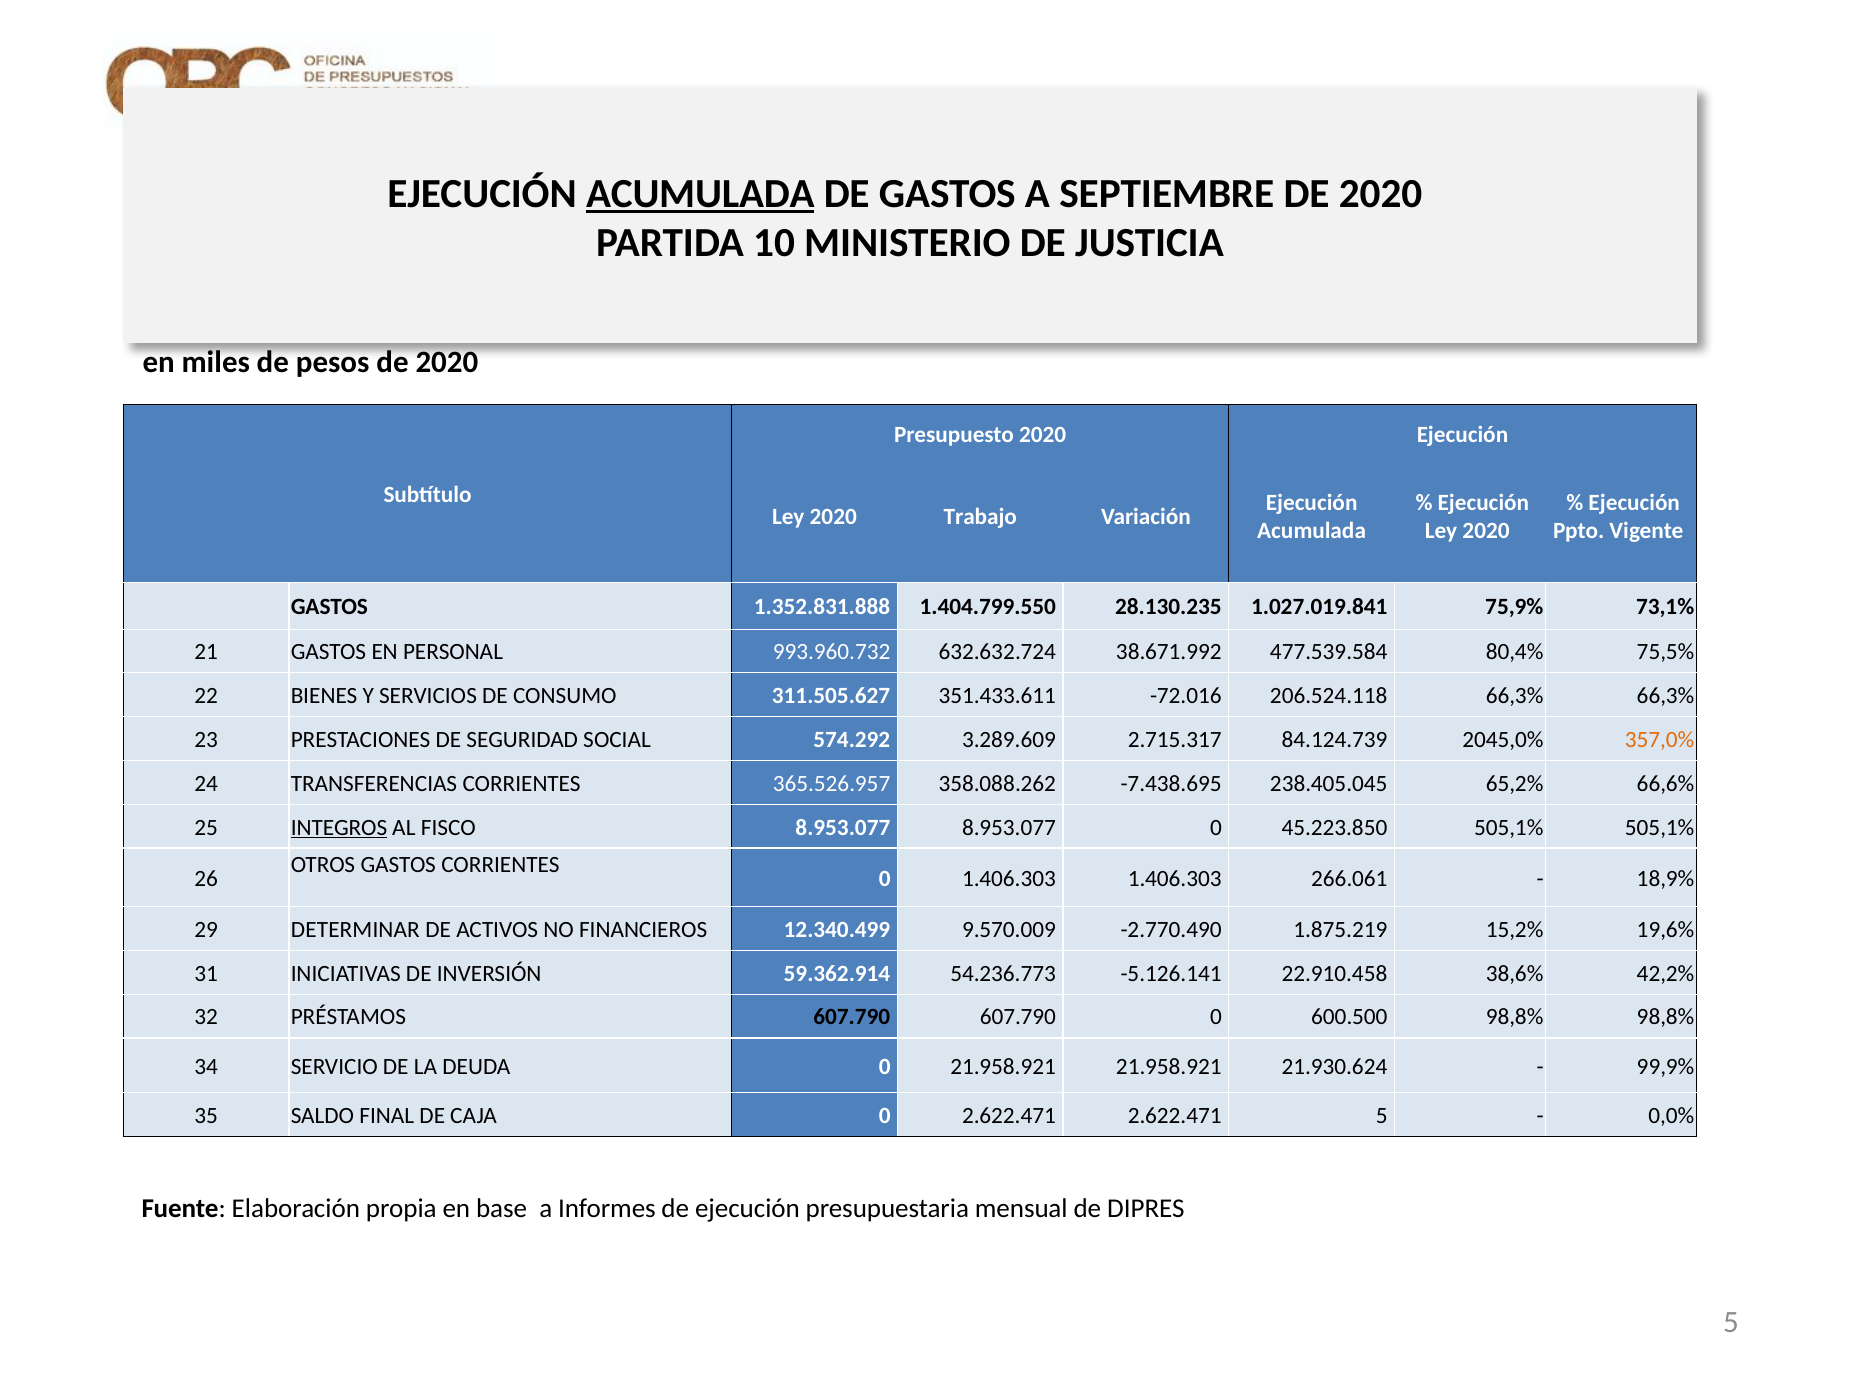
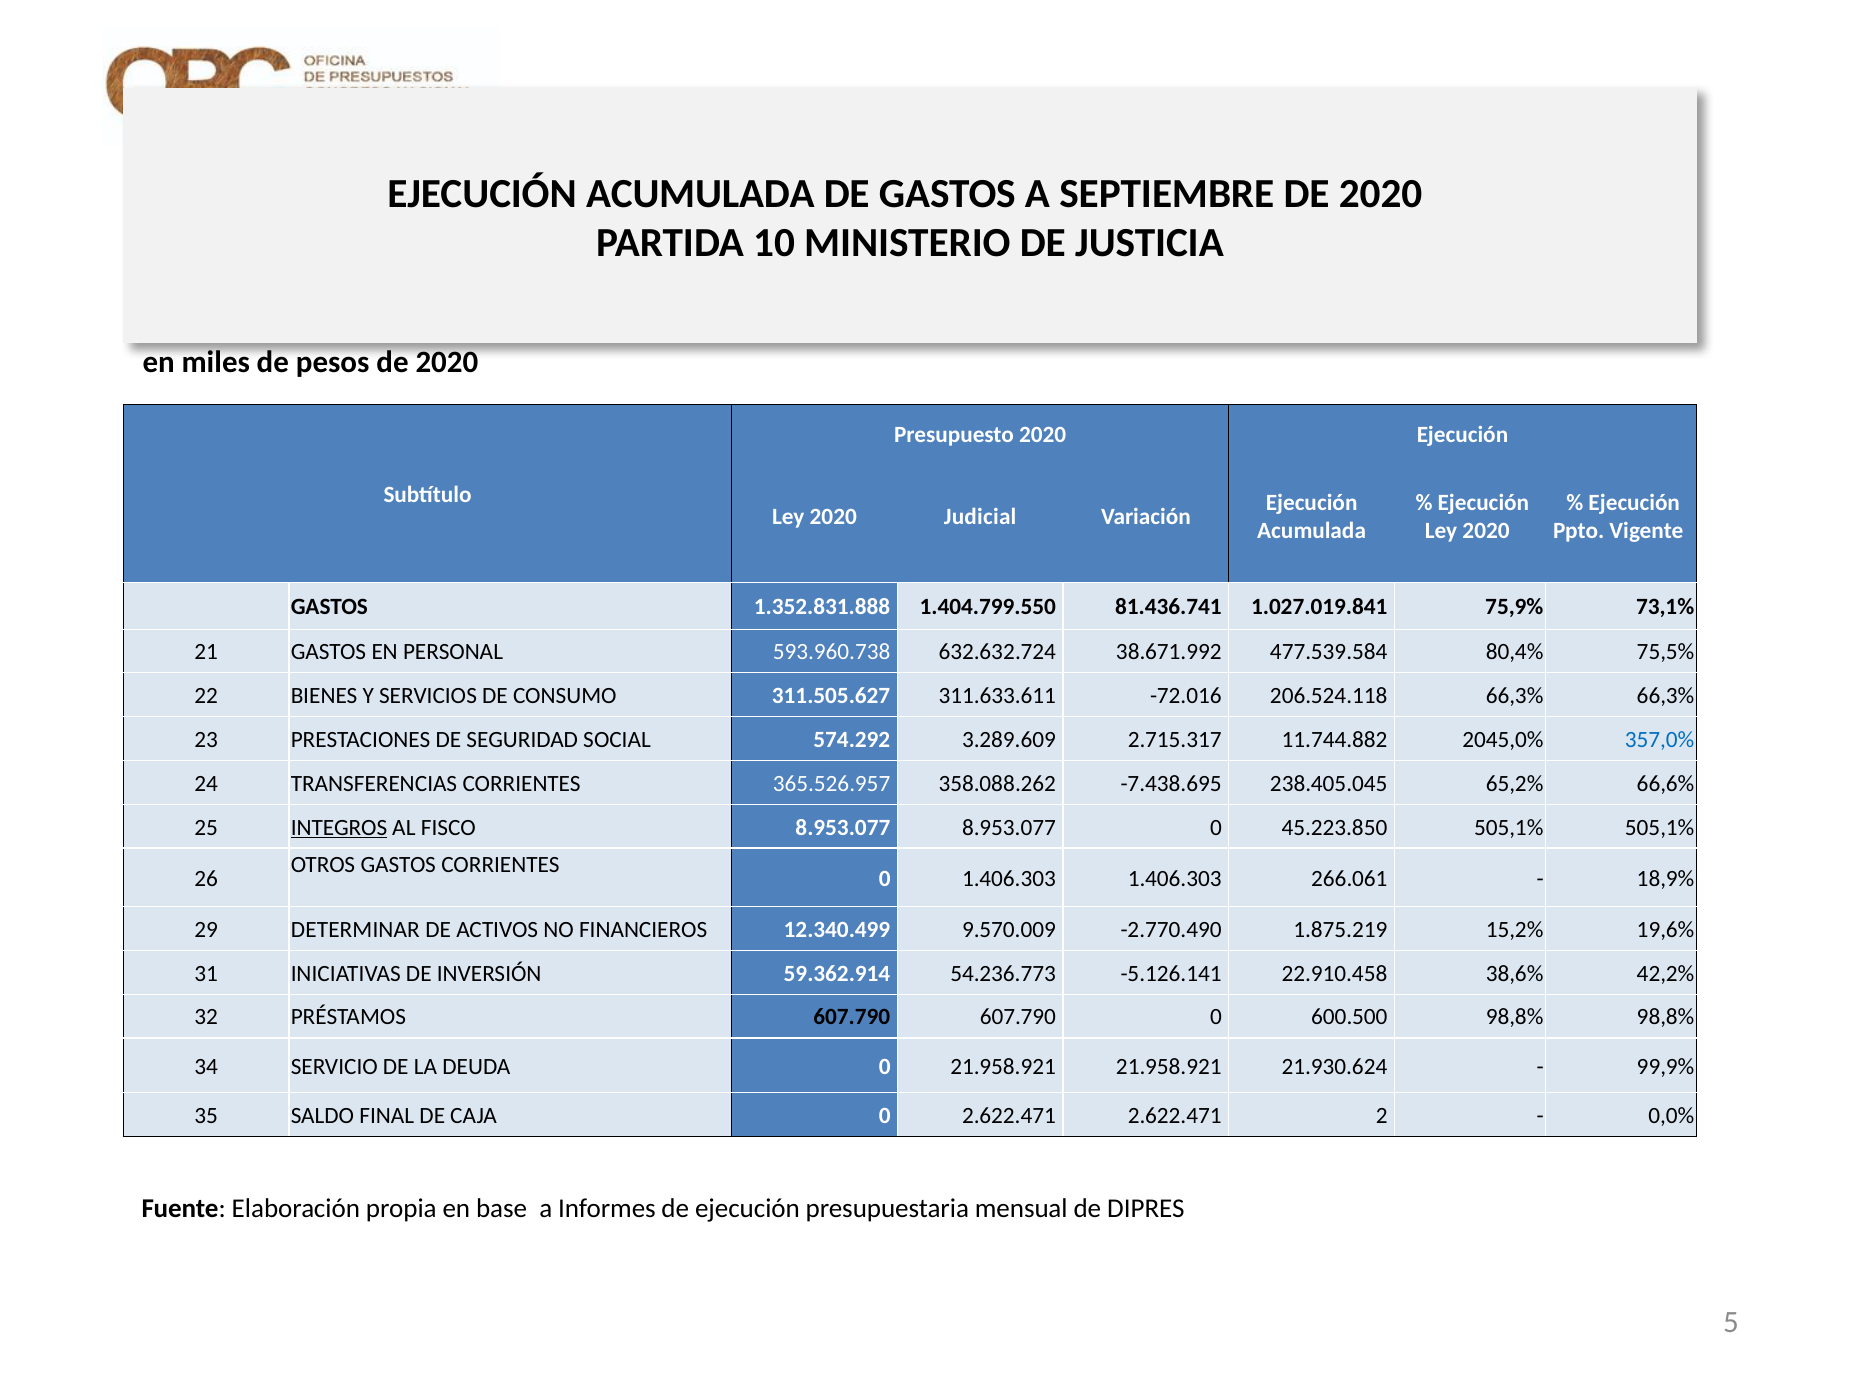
ACUMULADA at (700, 194) underline: present -> none
Trabajo: Trabajo -> Judicial
28.130.235: 28.130.235 -> 81.436.741
993.960.732: 993.960.732 -> 593.960.738
351.433.611: 351.433.611 -> 311.633.611
84.124.739: 84.124.739 -> 11.744.882
357,0% colour: orange -> blue
2.622.471 5: 5 -> 2
